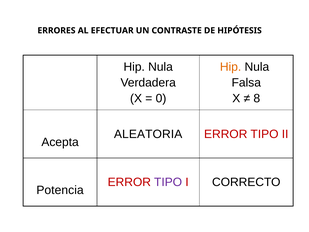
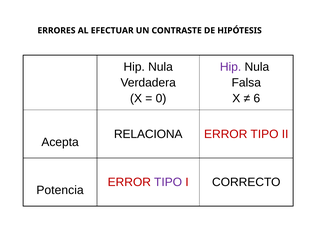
Hip at (231, 67) colour: orange -> purple
8: 8 -> 6
ALEATORIA: ALEATORIA -> RELACIONA
